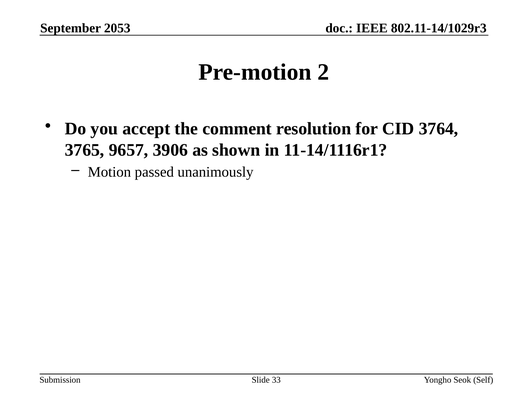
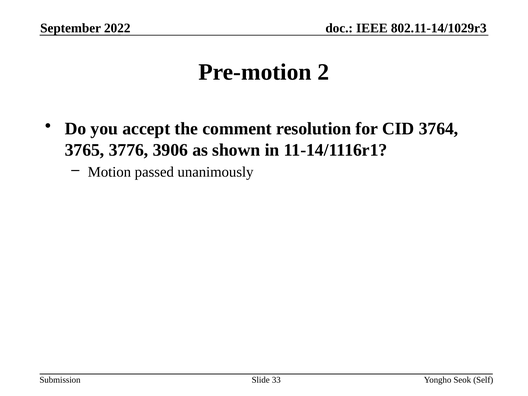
2053: 2053 -> 2022
9657: 9657 -> 3776
